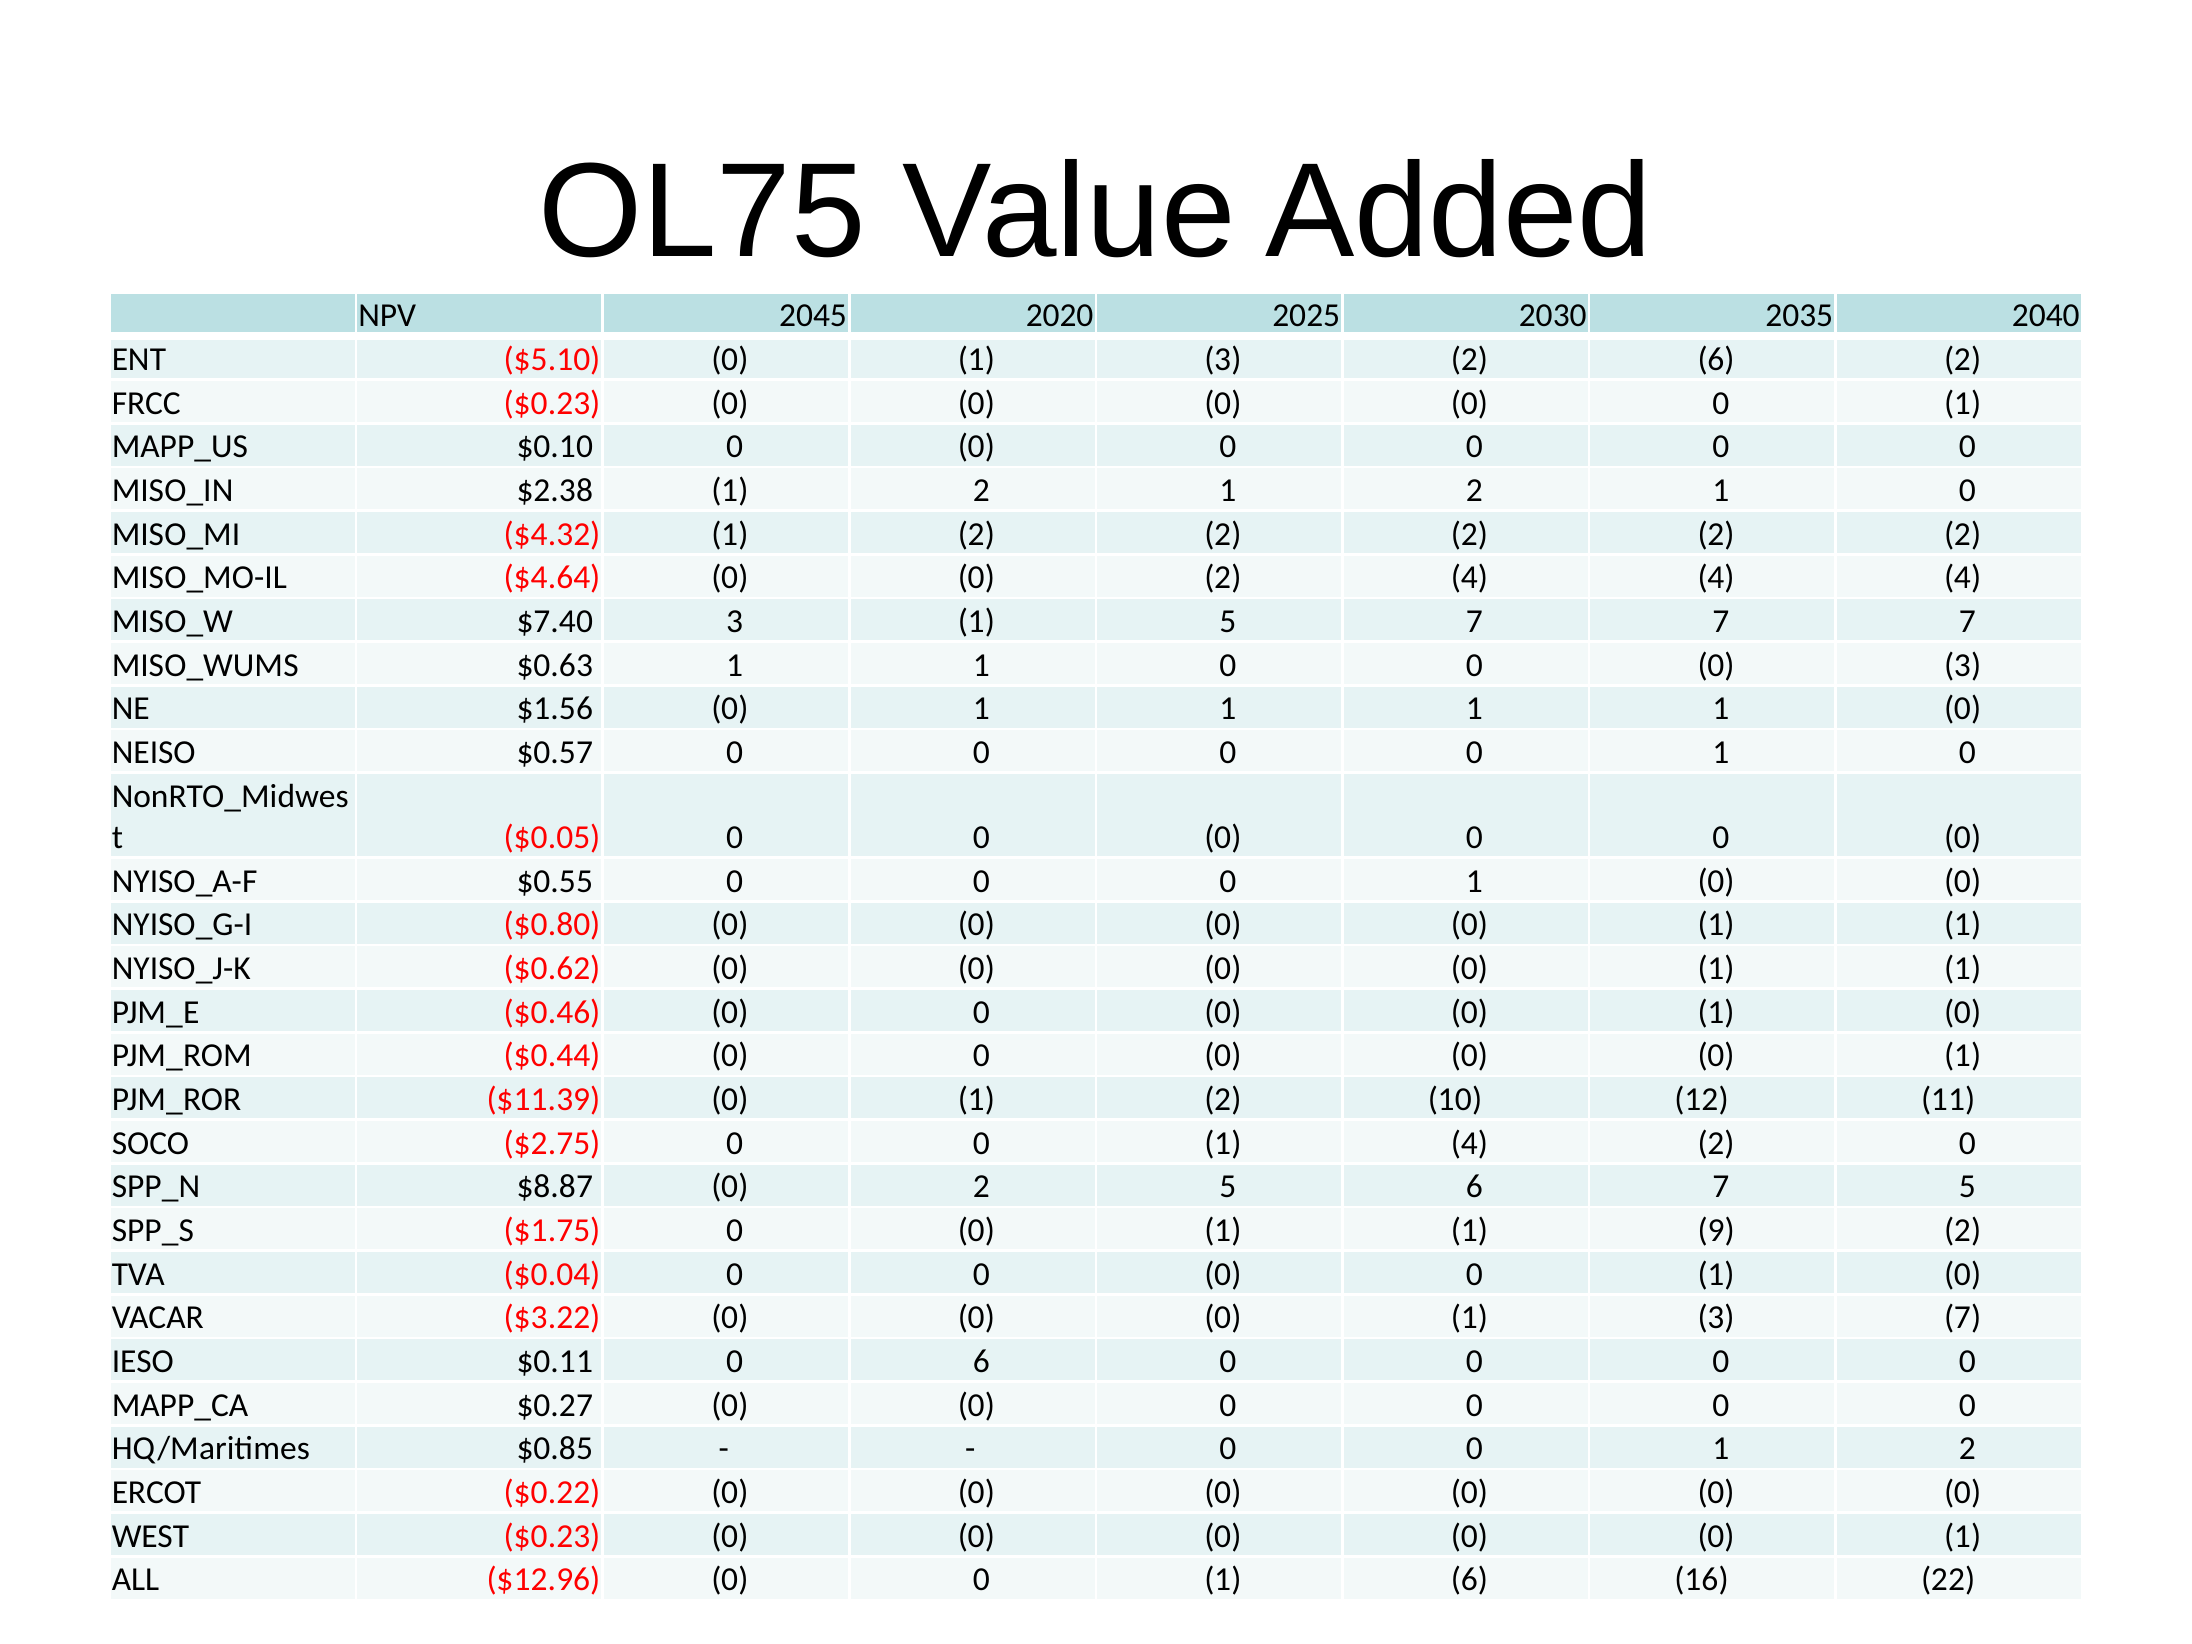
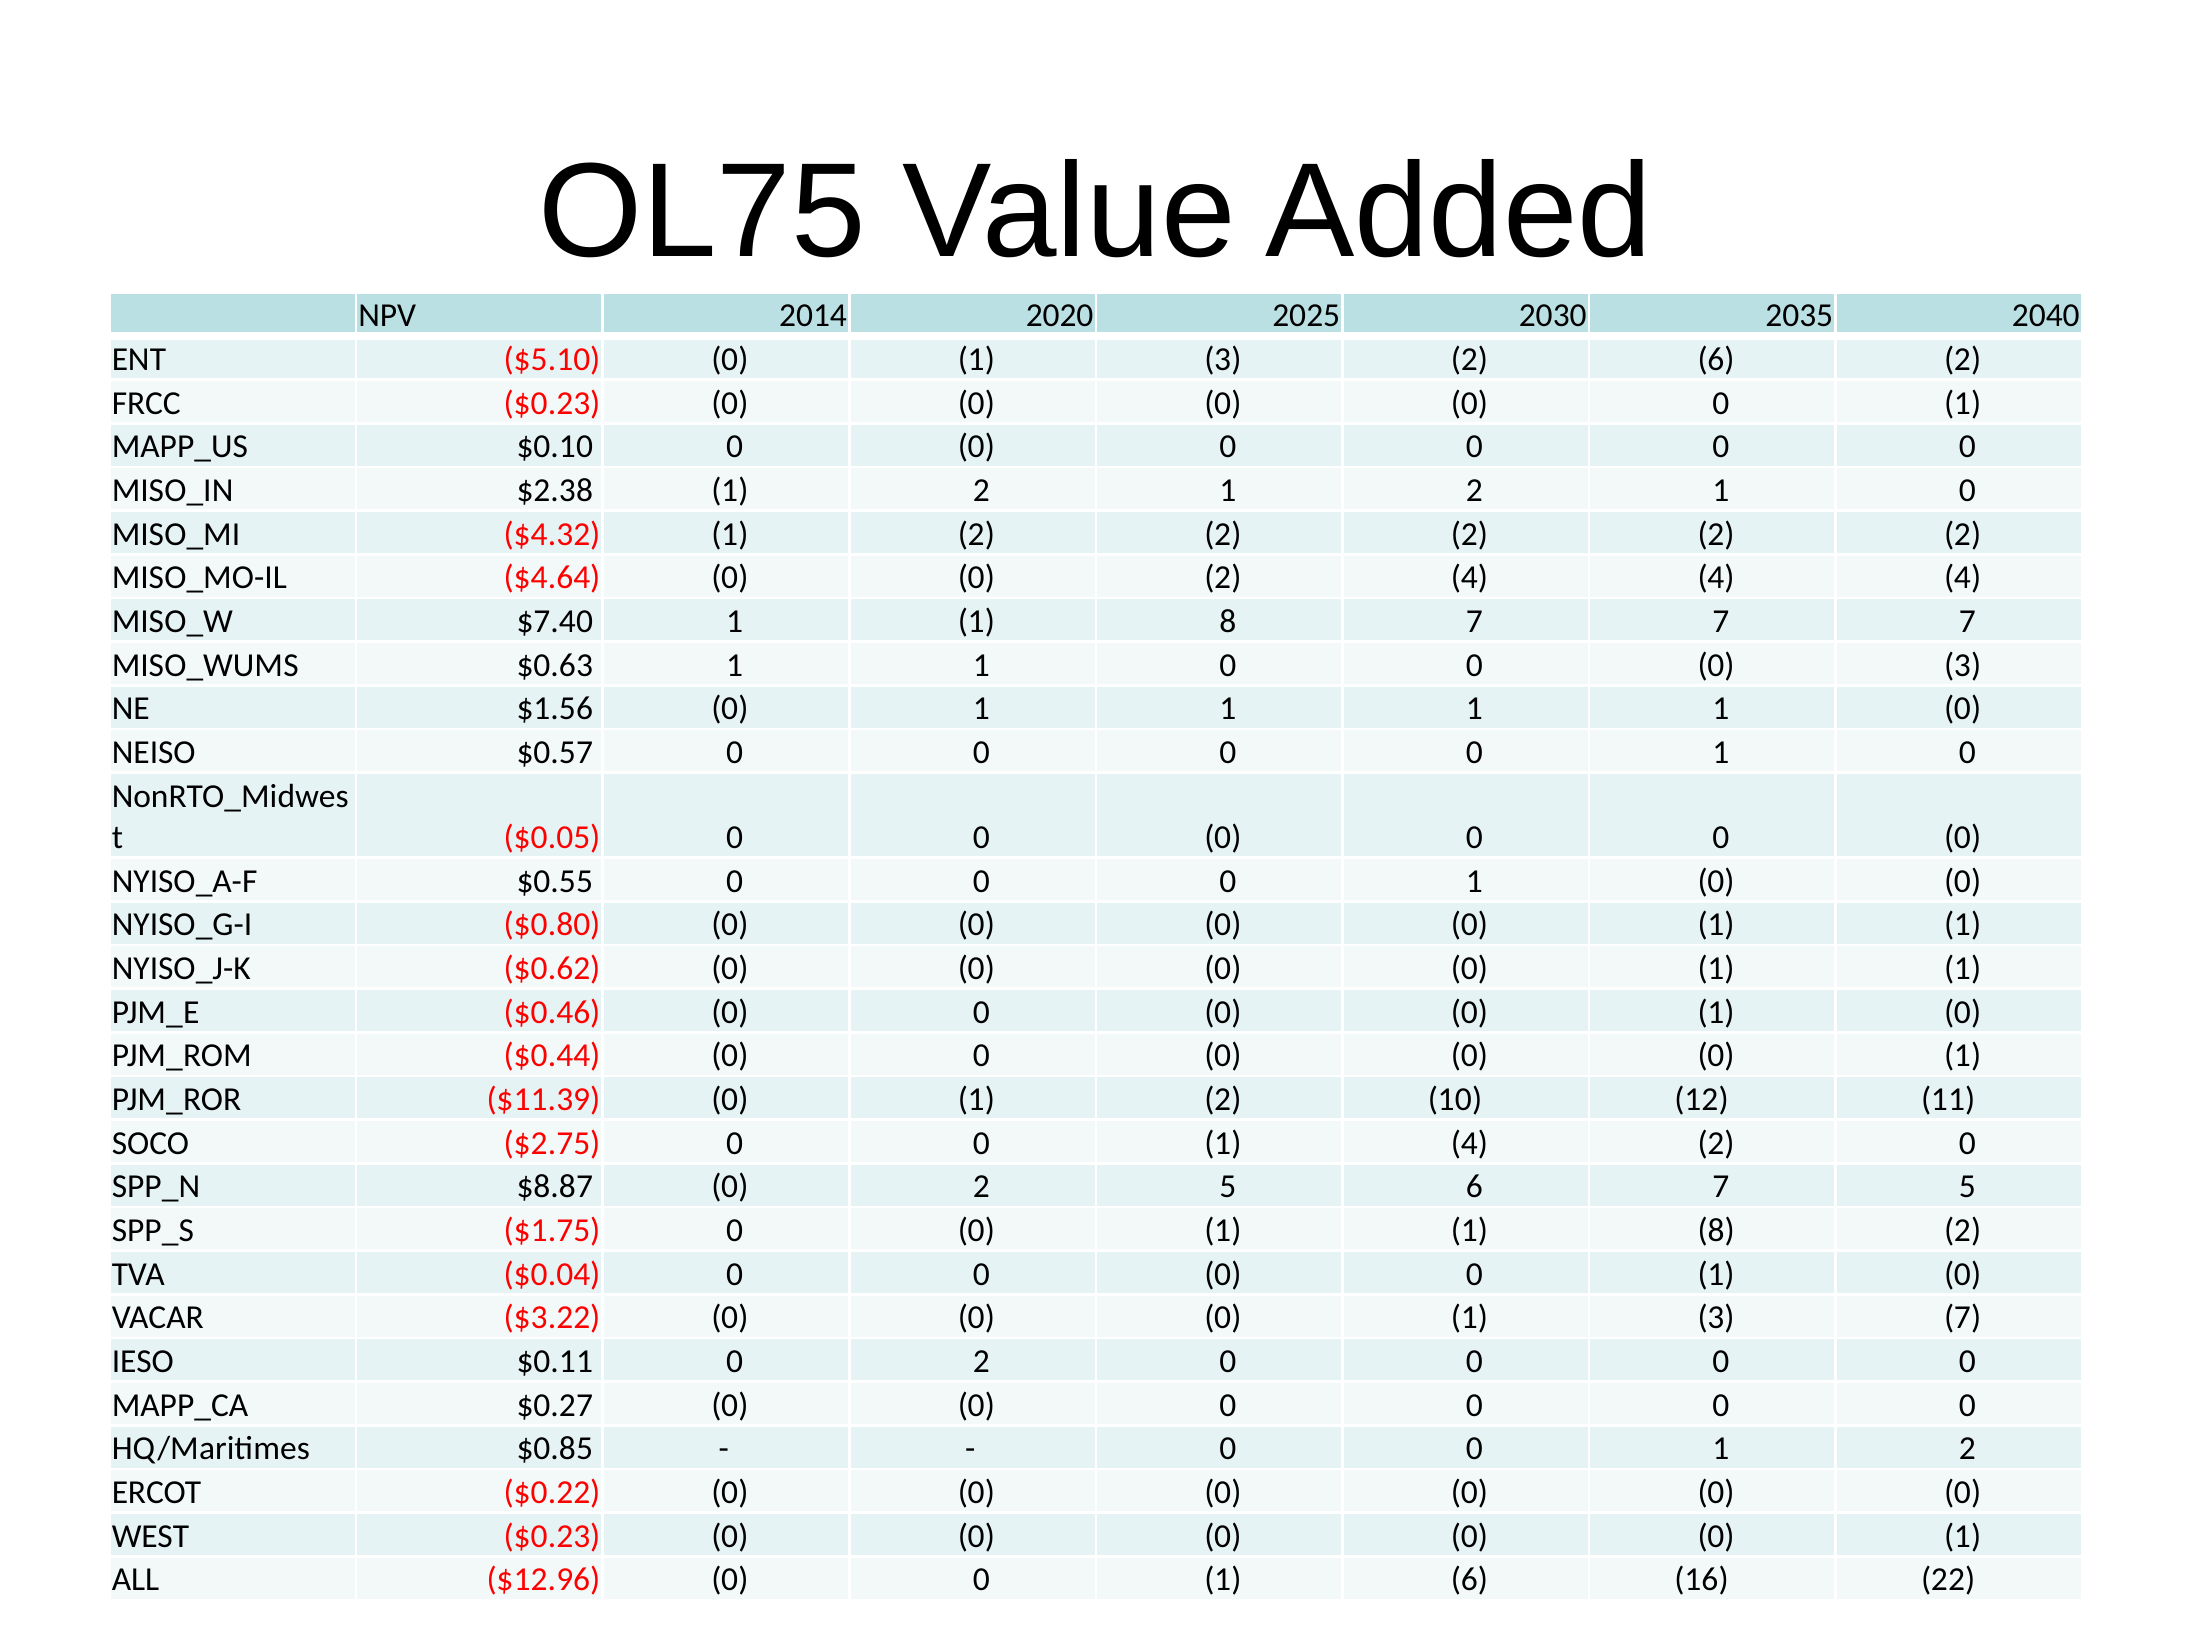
2045: 2045 -> 2014
$7.40 3: 3 -> 1
5 at (1228, 621): 5 -> 8
0 1 1 9: 9 -> 8
$0.11 0 6: 6 -> 2
